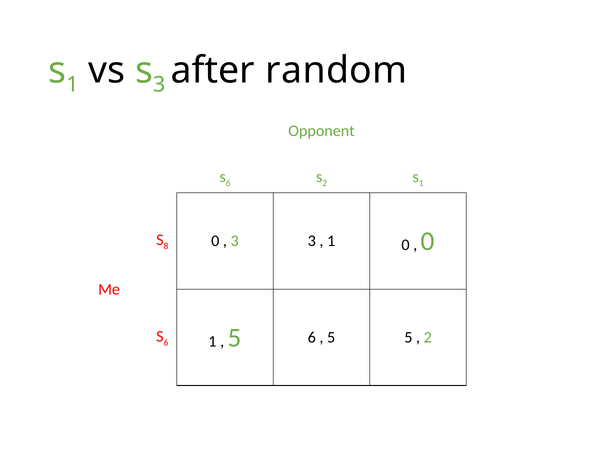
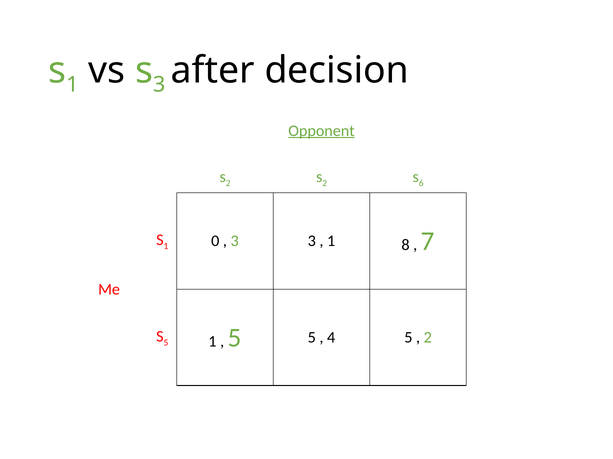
random: random -> decision
Opponent underline: none -> present
6 at (228, 183): 6 -> 2
1 at (421, 183): 1 -> 6
8 at (166, 247): 8 -> 1
1 0: 0 -> 8
0 at (428, 242): 0 -> 7
6 at (166, 343): 6 -> 5
5 6: 6 -> 5
5 at (331, 338): 5 -> 4
